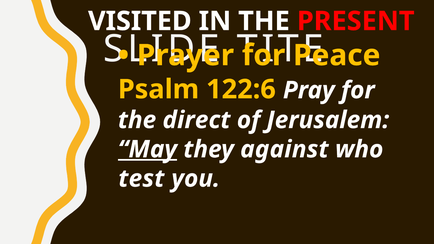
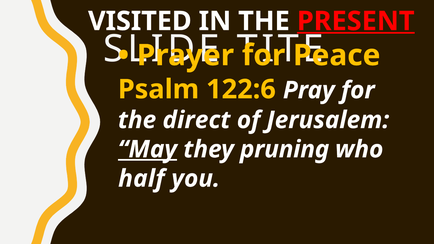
PRESENT underline: none -> present
against: against -> pruning
test: test -> half
